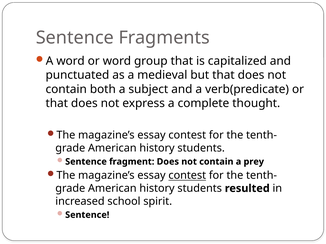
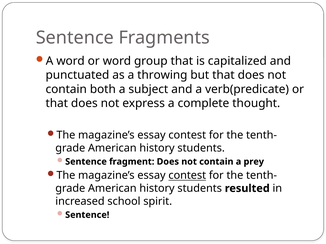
medieval: medieval -> throwing
